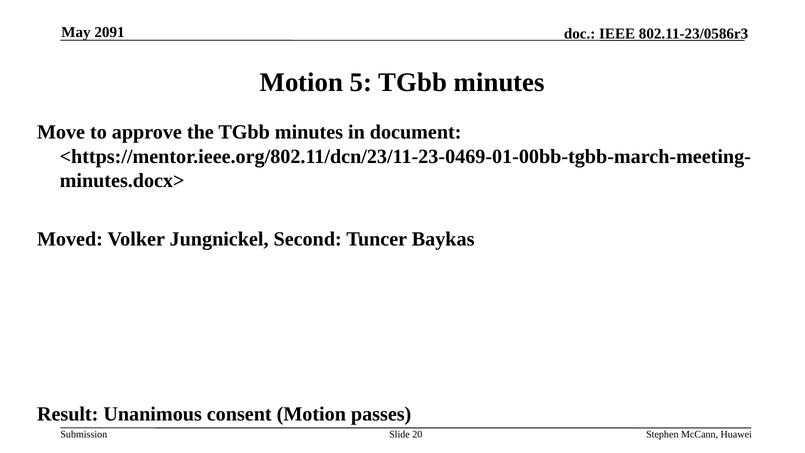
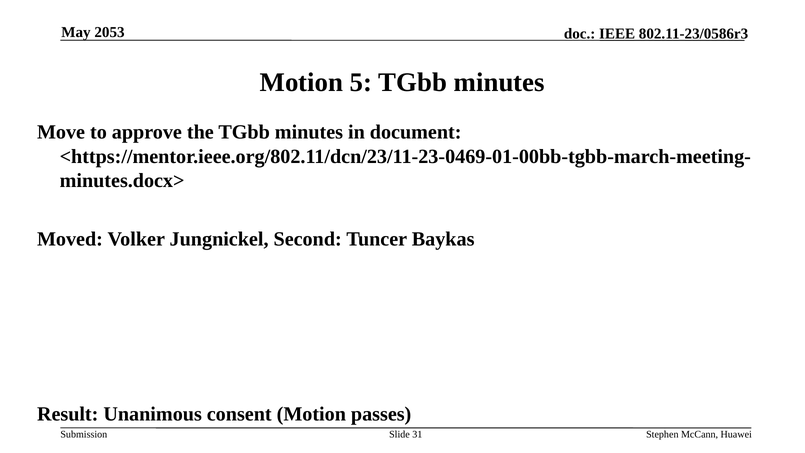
2091: 2091 -> 2053
20: 20 -> 31
